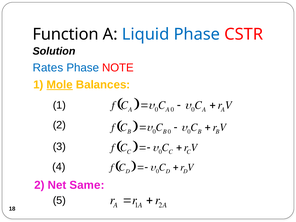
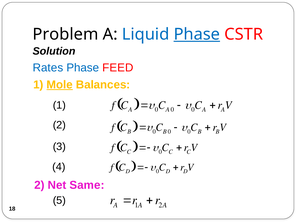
Function: Function -> Problem
Phase at (197, 34) underline: none -> present
NOTE: NOTE -> FEED
